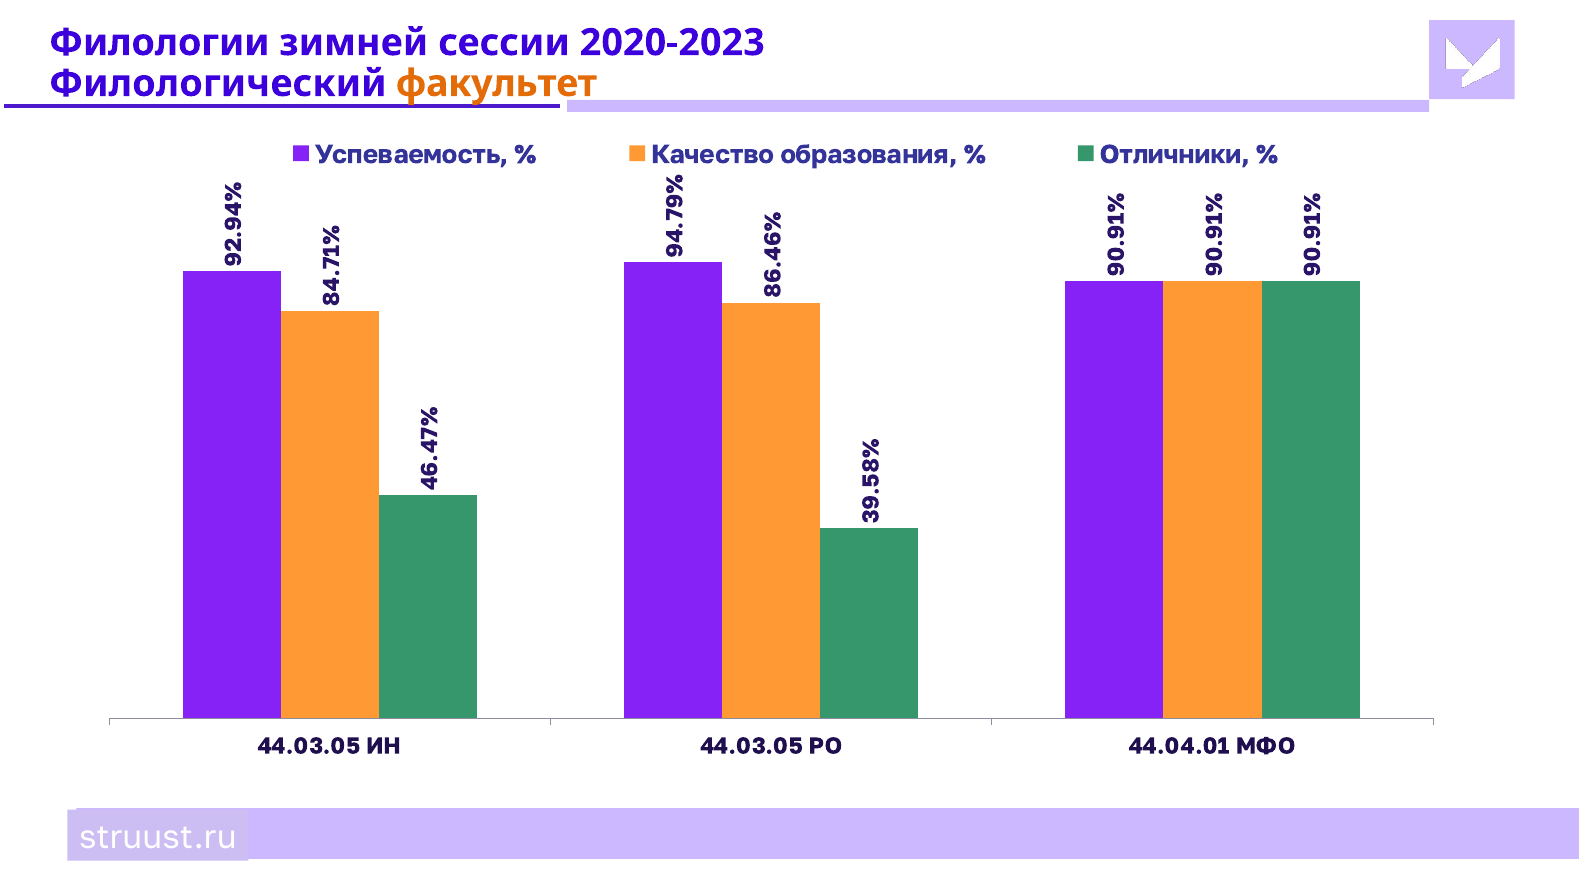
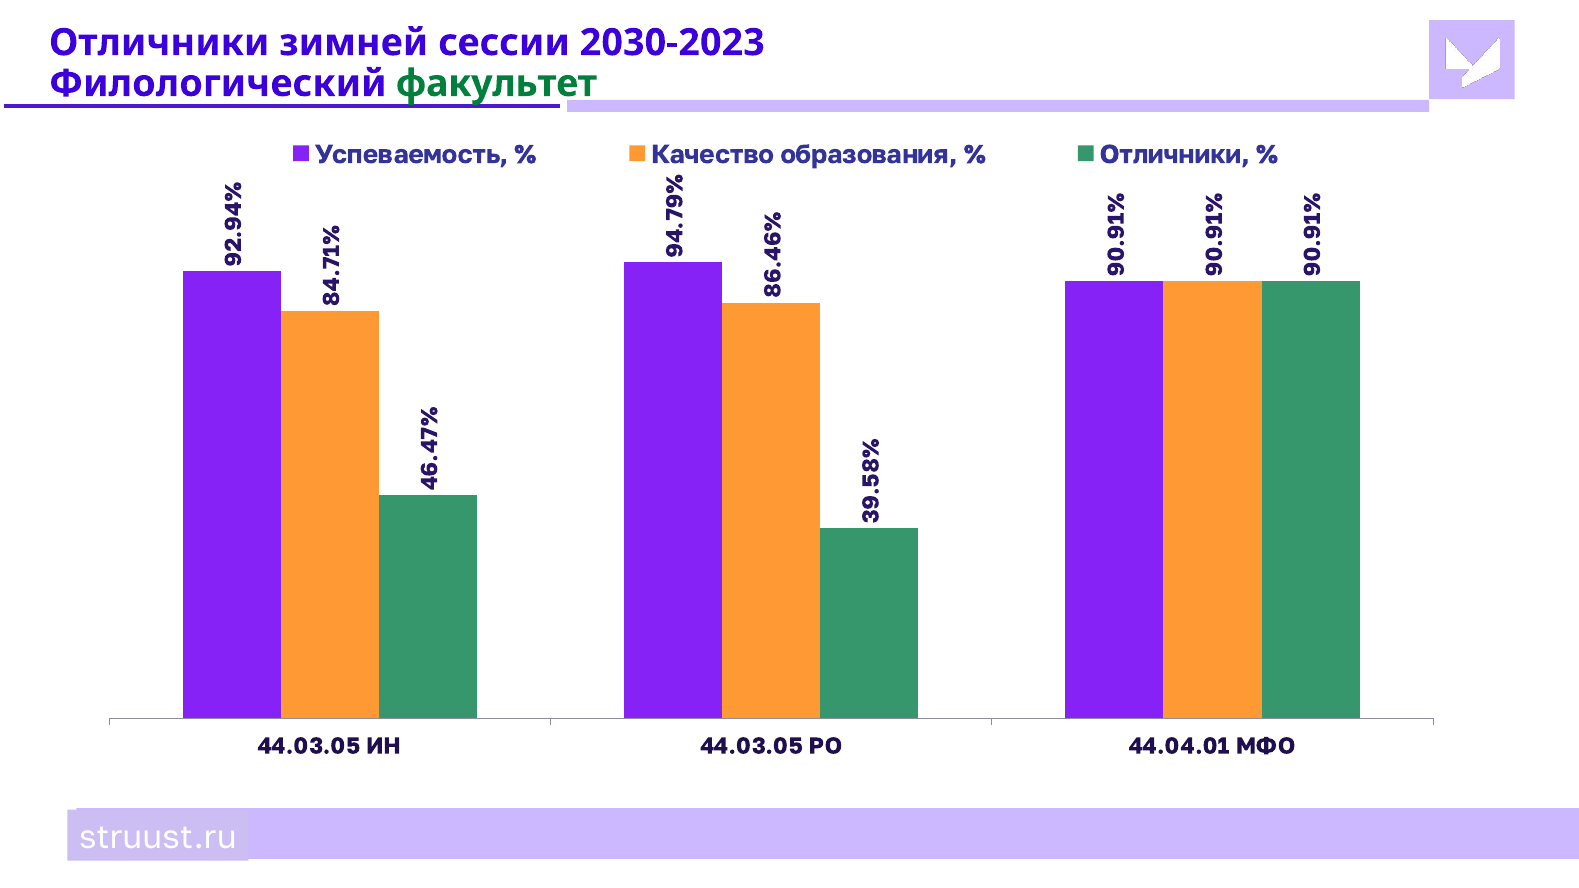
Филологии at (159, 43): Филологии -> Отличники
2020-2023: 2020-2023 -> 2030-2023
факультет colour: orange -> green
